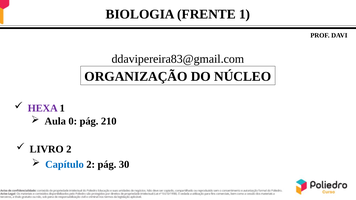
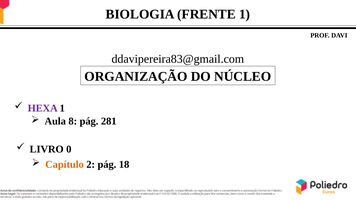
0: 0 -> 8
210: 210 -> 281
LIVRO 2: 2 -> 0
Capítulo colour: blue -> orange
30: 30 -> 18
